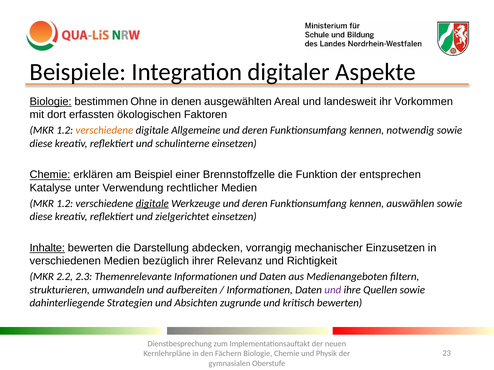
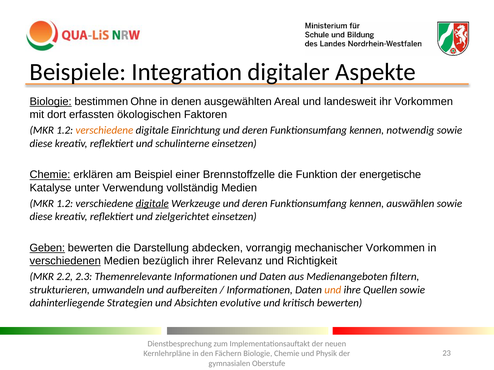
Allgemeine: Allgemeine -> Einrichtung
entsprechen: entsprechen -> energetische
rechtlicher: rechtlicher -> vollständig
Inhalte: Inhalte -> Geben
mechanischer Einzusetzen: Einzusetzen -> Vorkommen
verschiedenen underline: none -> present
und at (333, 290) colour: purple -> orange
zugrunde: zugrunde -> evolutive
